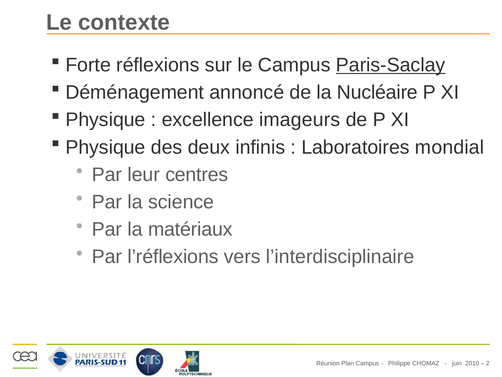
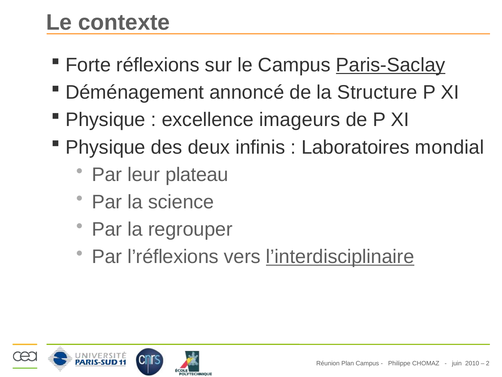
Nucléaire: Nucléaire -> Structure
centres: centres -> plateau
matériaux: matériaux -> regrouper
l’interdisciplinaire underline: none -> present
